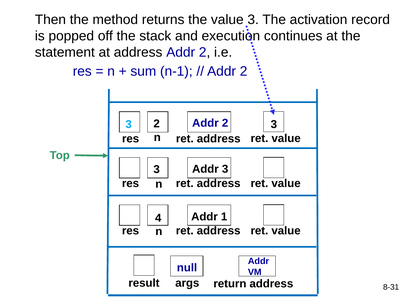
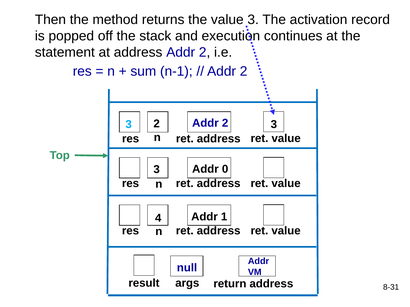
Addr 3: 3 -> 0
